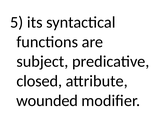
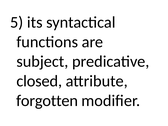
wounded: wounded -> forgotten
